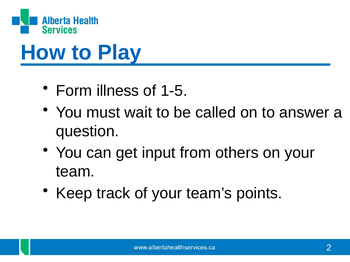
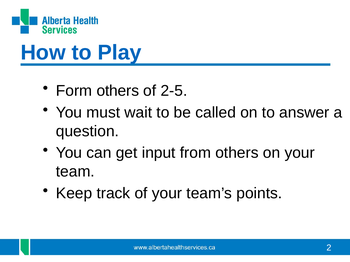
Form illness: illness -> others
1-5: 1-5 -> 2-5
